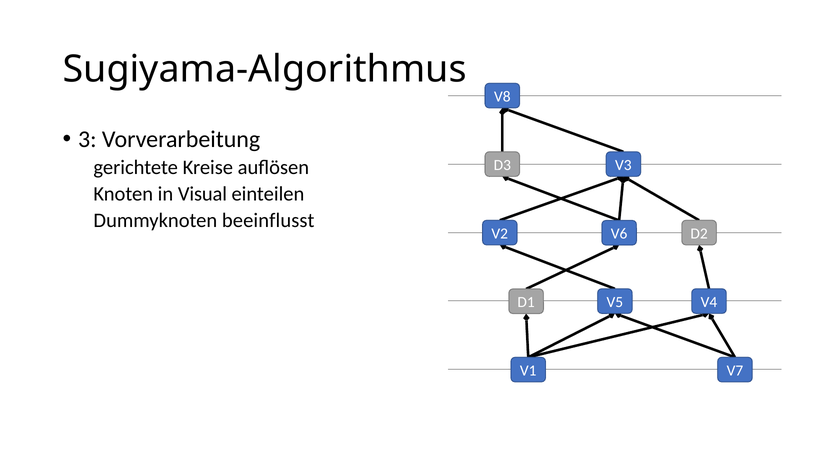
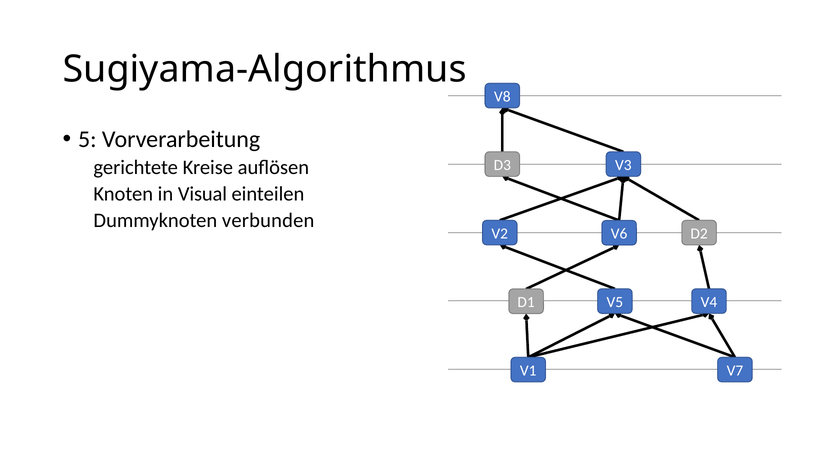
3: 3 -> 5
beeinflusst: beeinflusst -> verbunden
